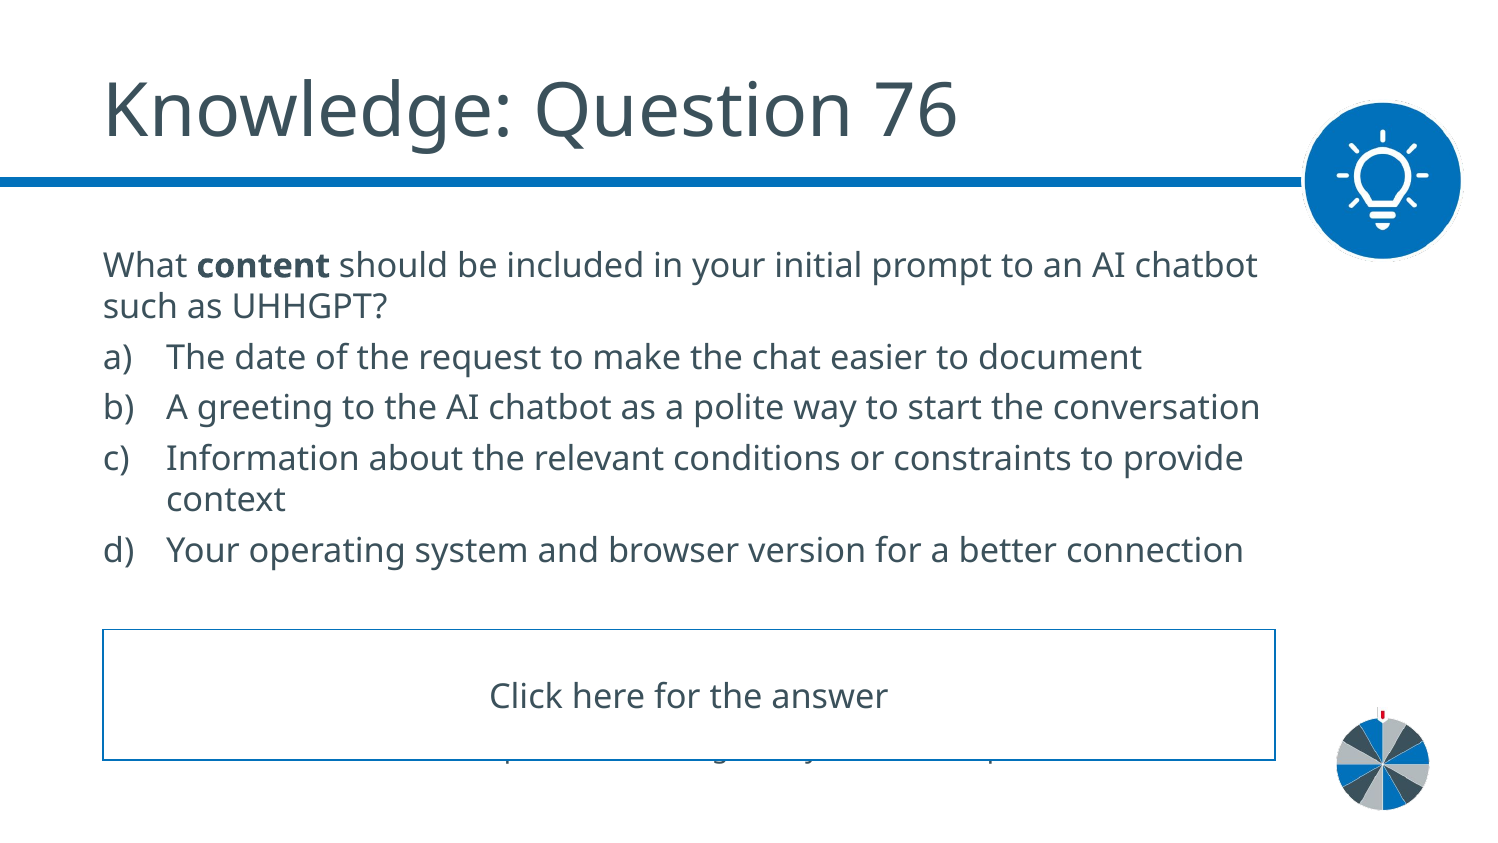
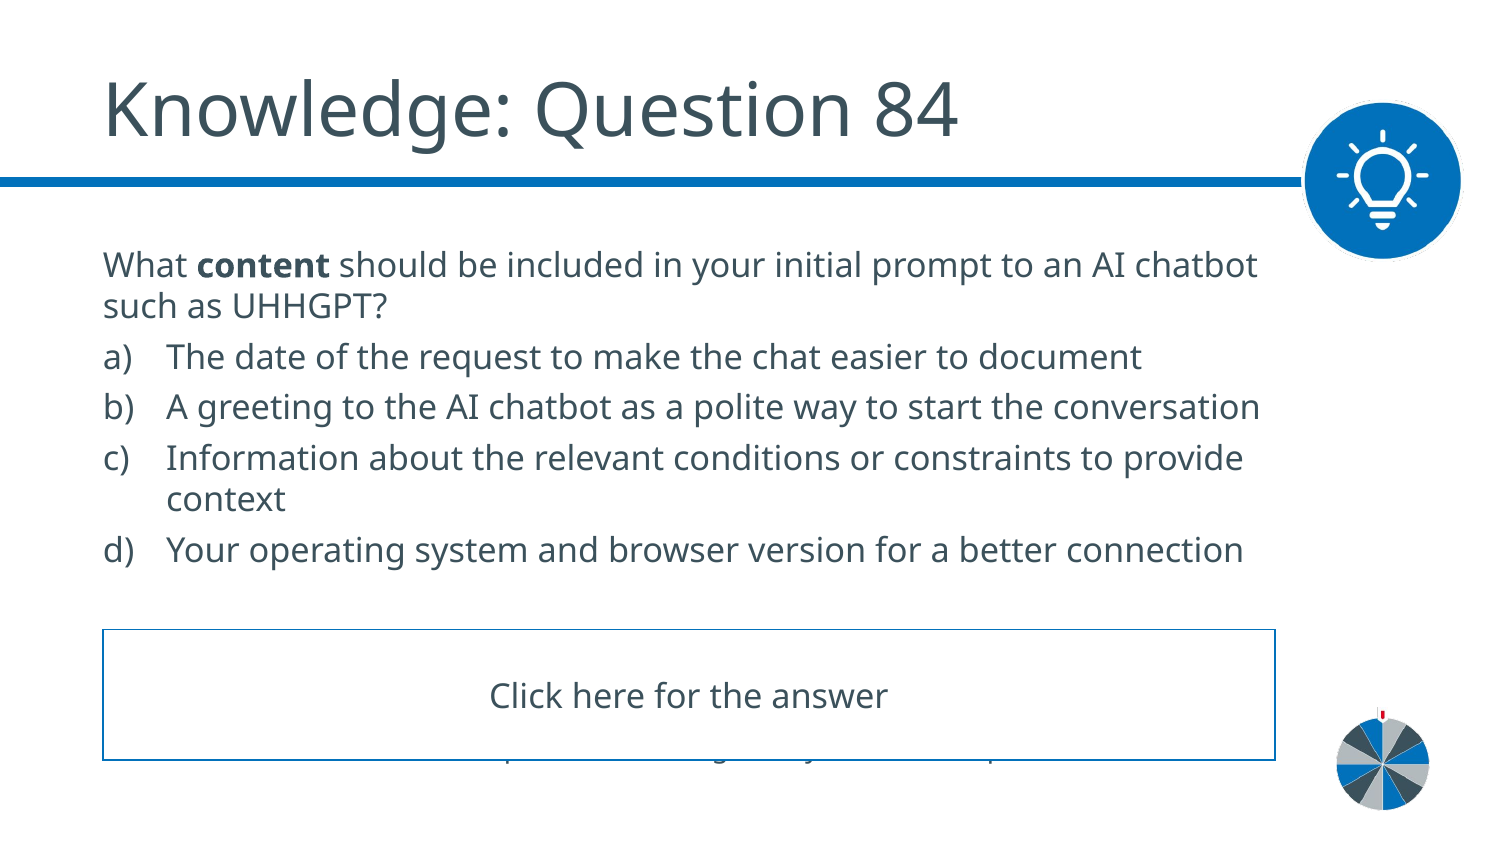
76: 76 -> 84
